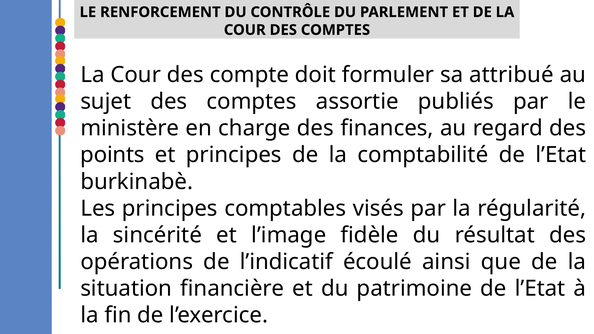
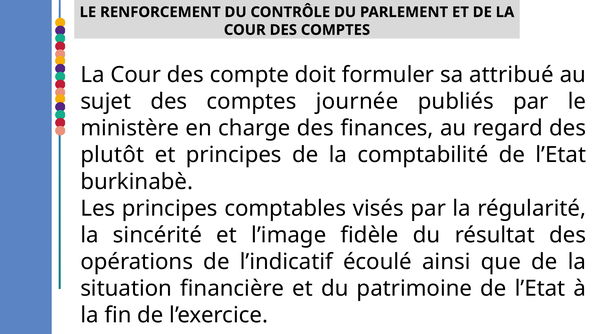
assortie: assortie -> journée
points: points -> plutôt
